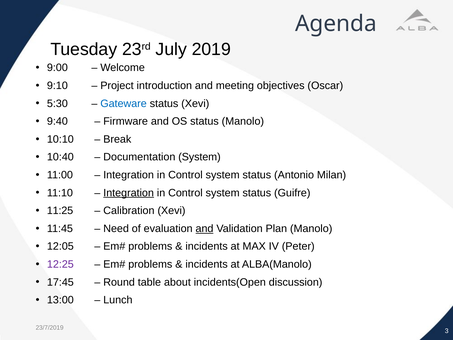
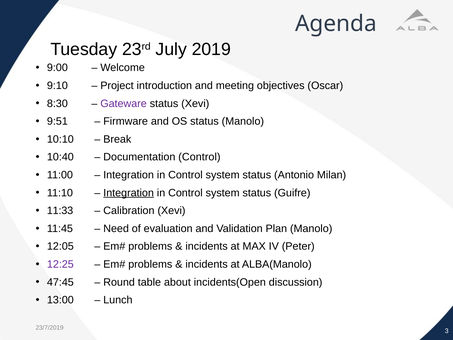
5:30: 5:30 -> 8:30
Gateware colour: blue -> purple
9:40: 9:40 -> 9:51
Documentation System: System -> Control
11:25: 11:25 -> 11:33
and at (204, 228) underline: present -> none
17:45: 17:45 -> 47:45
